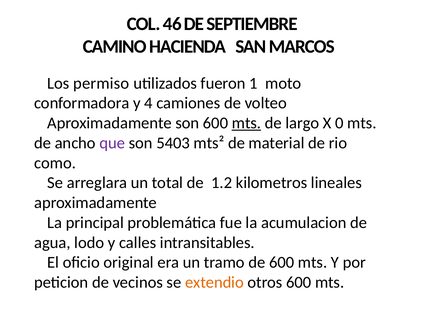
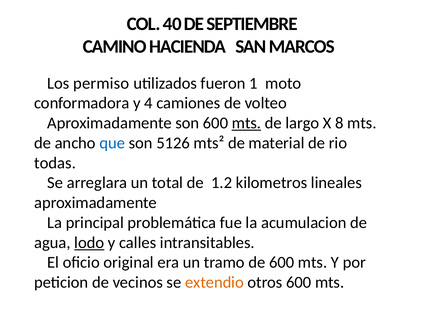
46: 46 -> 40
0: 0 -> 8
que colour: purple -> blue
5403: 5403 -> 5126
como: como -> todas
lodo underline: none -> present
